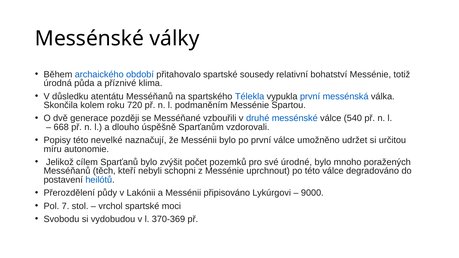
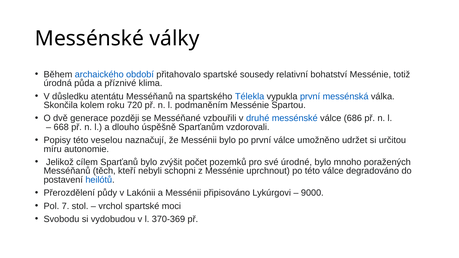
540: 540 -> 686
nevelké: nevelké -> veselou
